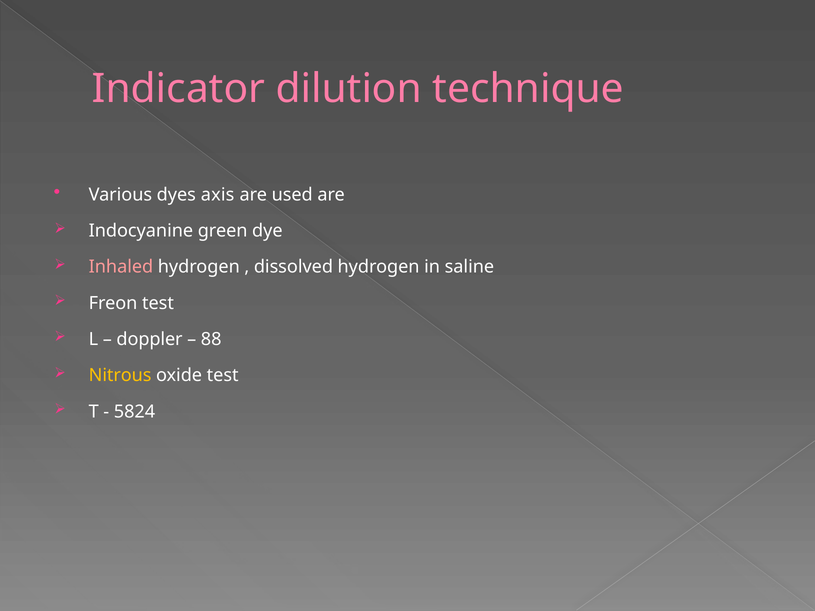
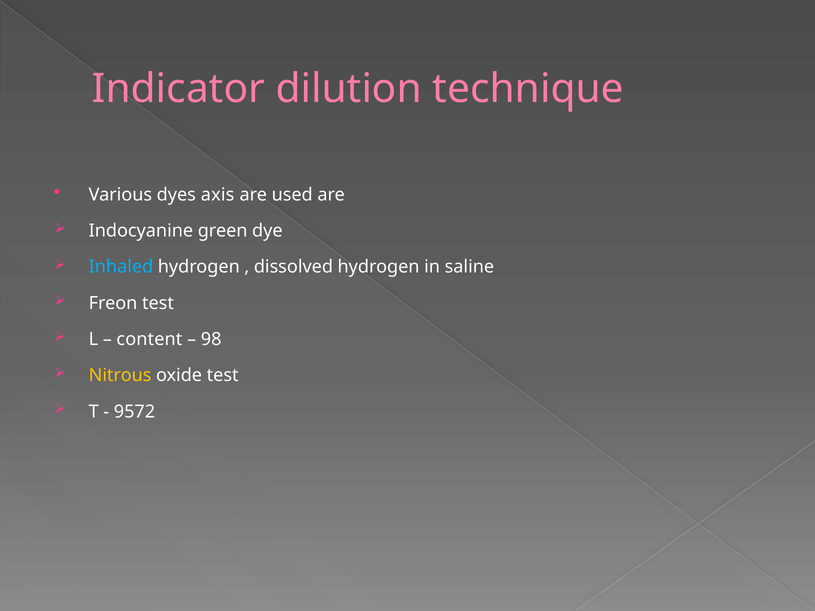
Inhaled colour: pink -> light blue
doppler: doppler -> content
88: 88 -> 98
5824: 5824 -> 9572
